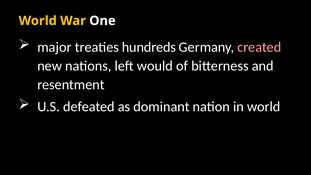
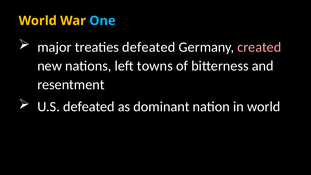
One colour: white -> light blue
treaties hundreds: hundreds -> defeated
would: would -> towns
